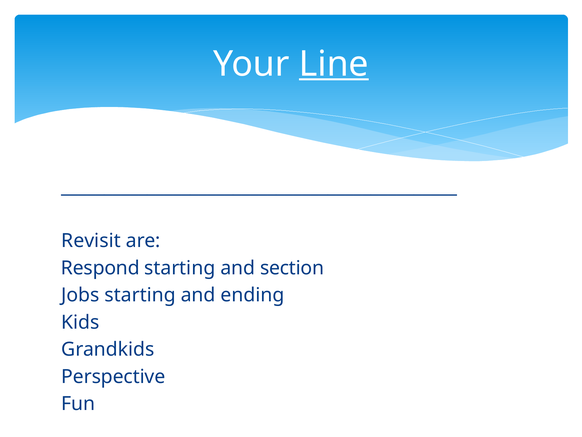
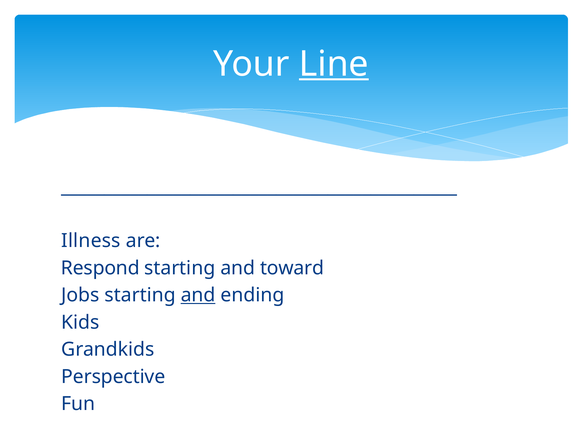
Revisit: Revisit -> Illness
section: section -> toward
and at (198, 295) underline: none -> present
